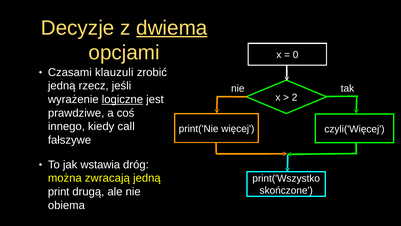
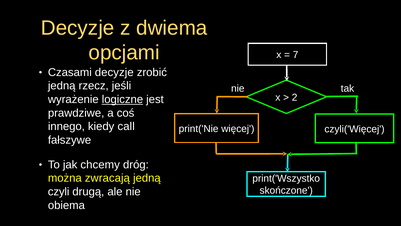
dwiema underline: present -> none
0: 0 -> 7
Czasami klauzuli: klauzuli -> decyzje
wstawia: wstawia -> chcemy
print: print -> czyli
